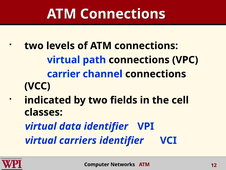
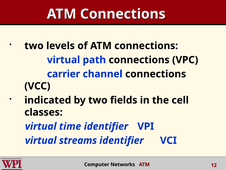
data: data -> time
carriers: carriers -> streams
